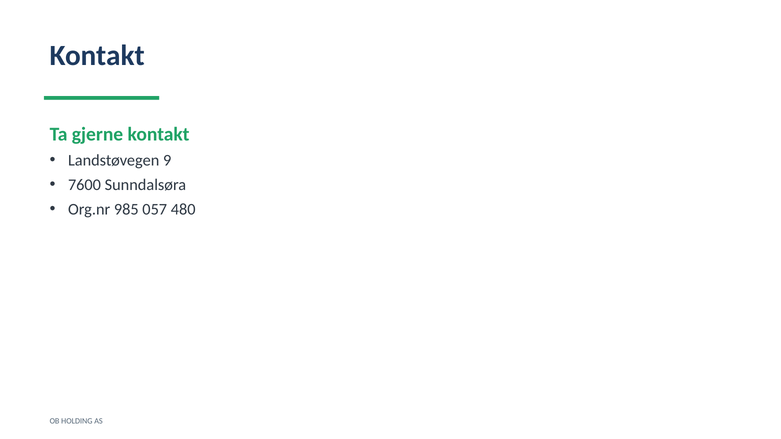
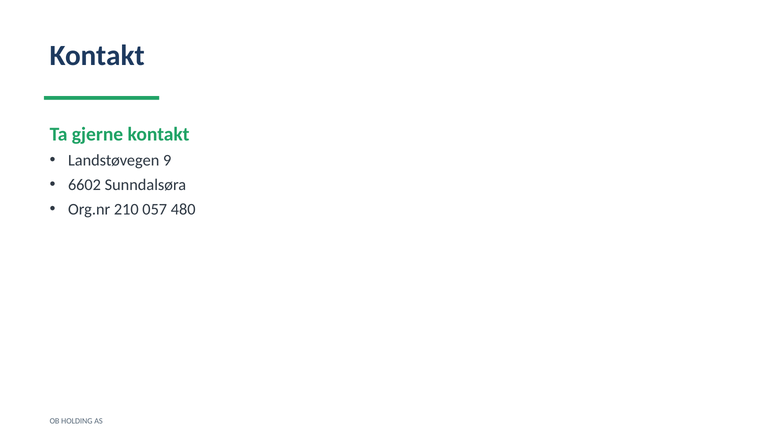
7600: 7600 -> 6602
985: 985 -> 210
